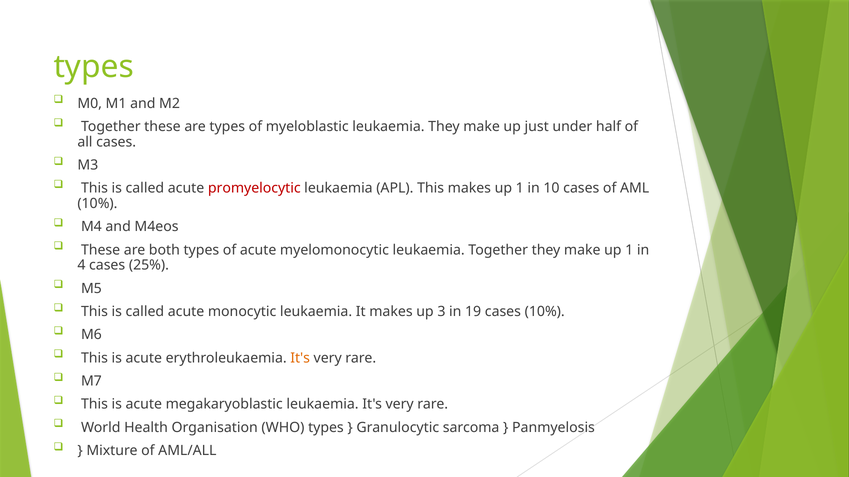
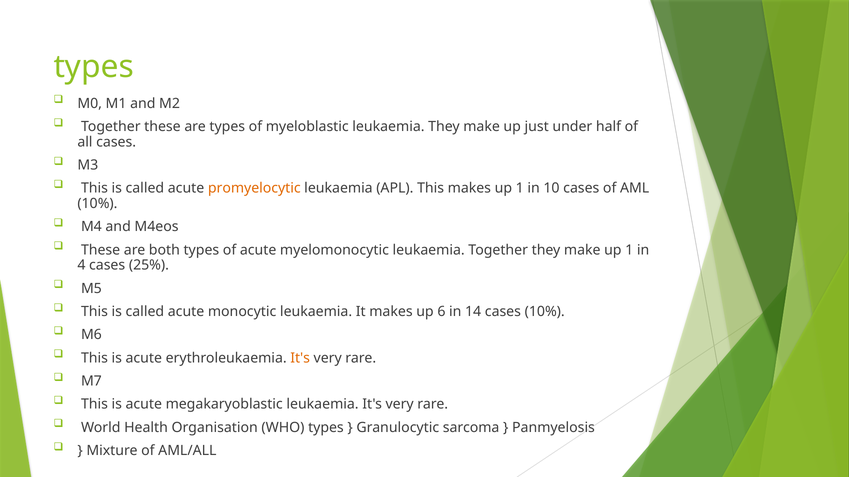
promyelocytic colour: red -> orange
3: 3 -> 6
19: 19 -> 14
